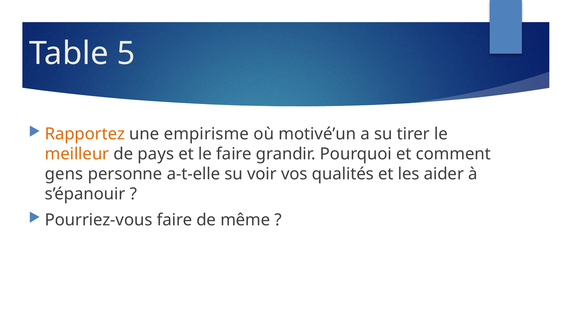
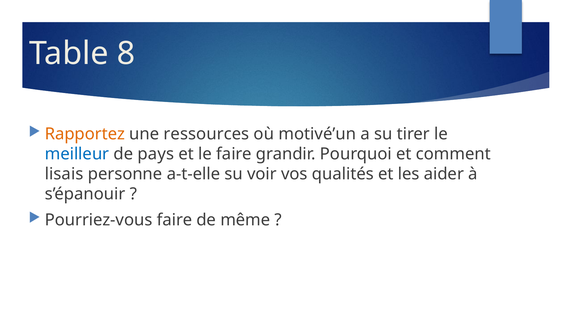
5: 5 -> 8
empirisme: empirisme -> ressources
meilleur colour: orange -> blue
gens: gens -> lisais
